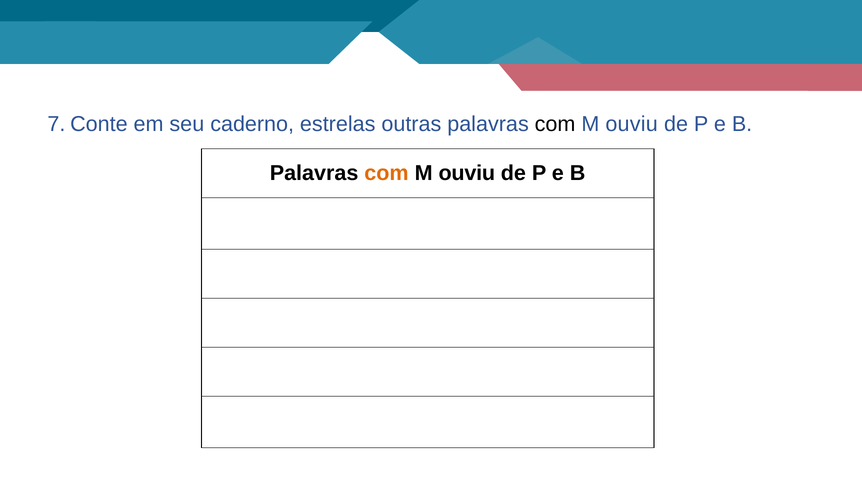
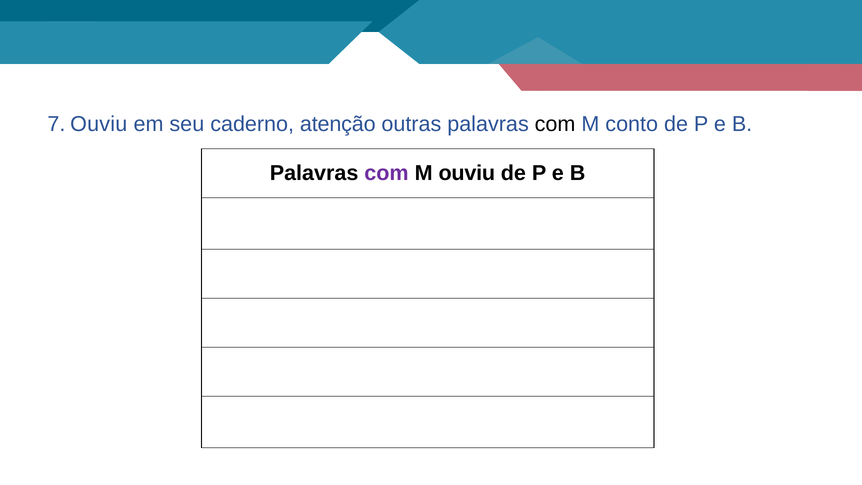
7 Conte: Conte -> Ouviu
estrelas: estrelas -> atenção
ouviu at (632, 124): ouviu -> conto
com at (387, 173) colour: orange -> purple
